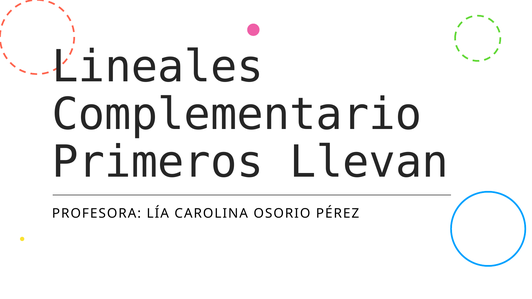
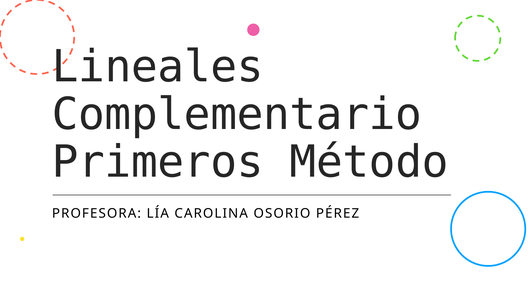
Llevan: Llevan -> Método
